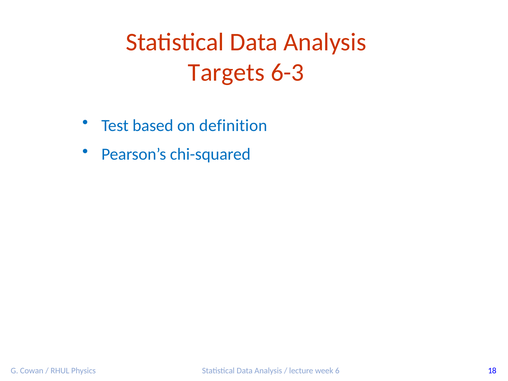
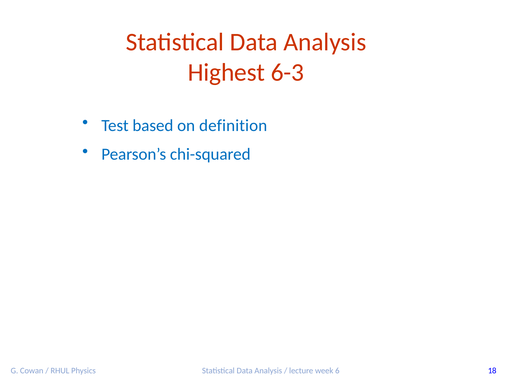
Targets: Targets -> Highest
